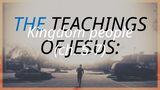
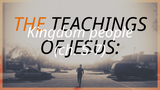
THE colour: blue -> orange
